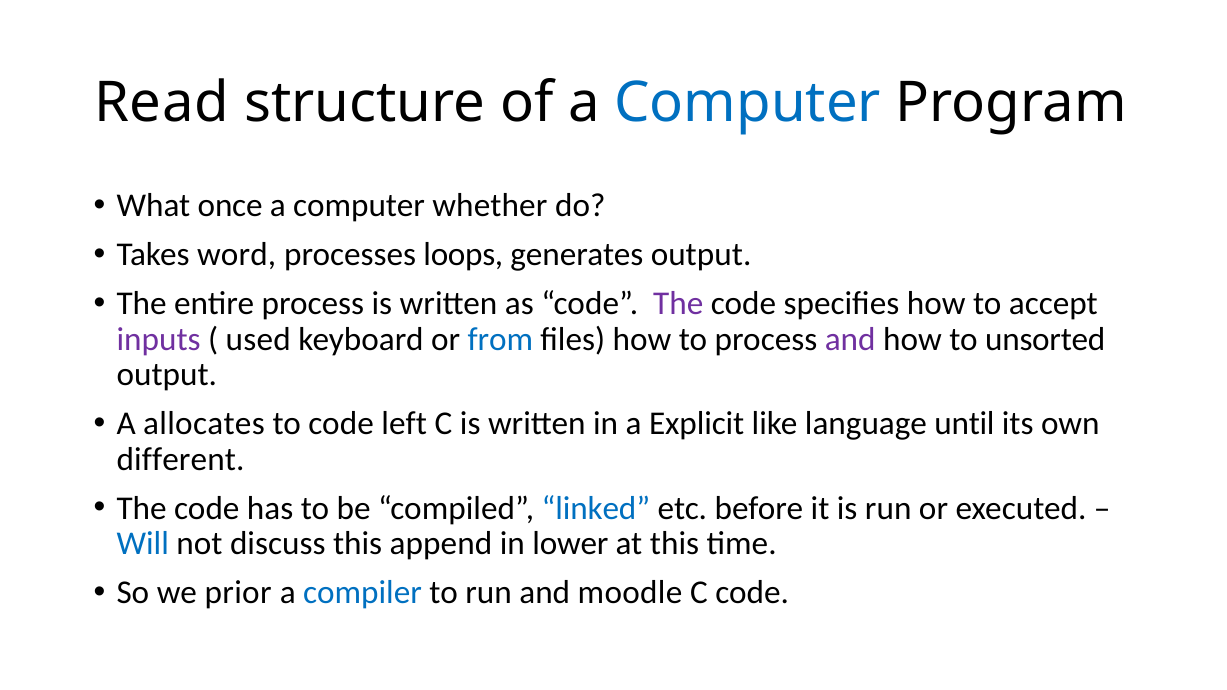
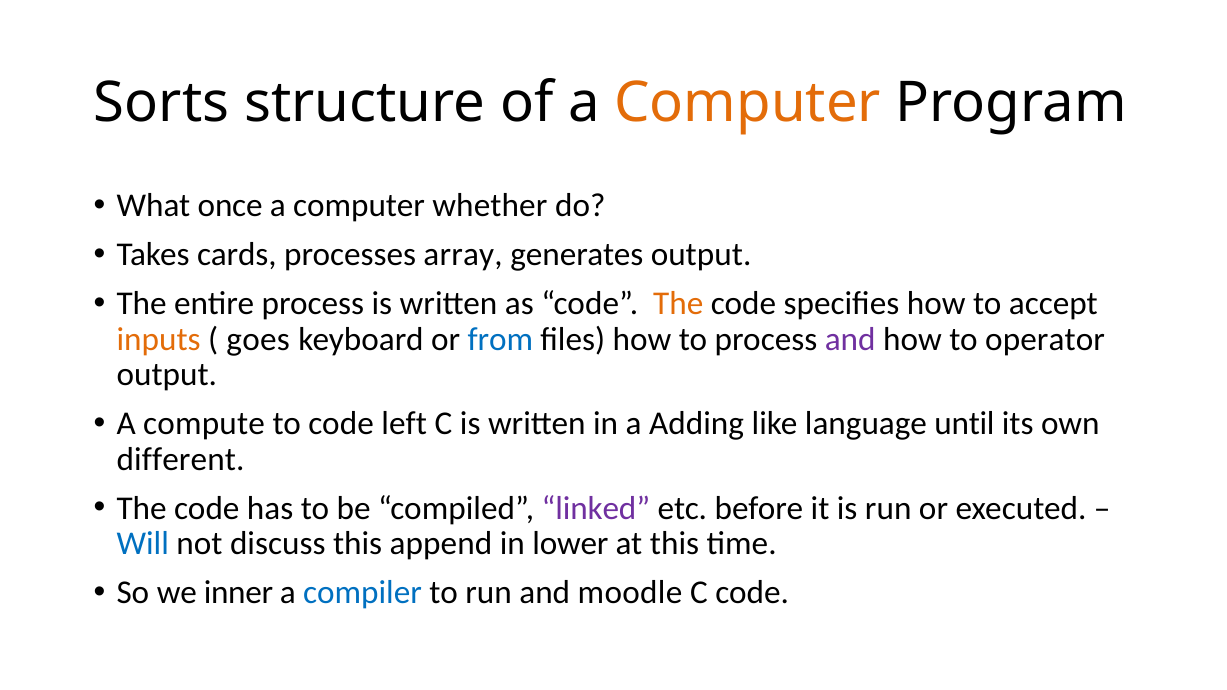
Read: Read -> Sorts
Computer at (748, 103) colour: blue -> orange
word: word -> cards
loops: loops -> array
The at (678, 303) colour: purple -> orange
inputs colour: purple -> orange
used: used -> goes
unsorted: unsorted -> operator
allocates: allocates -> compute
Explicit: Explicit -> Adding
linked colour: blue -> purple
prior: prior -> inner
